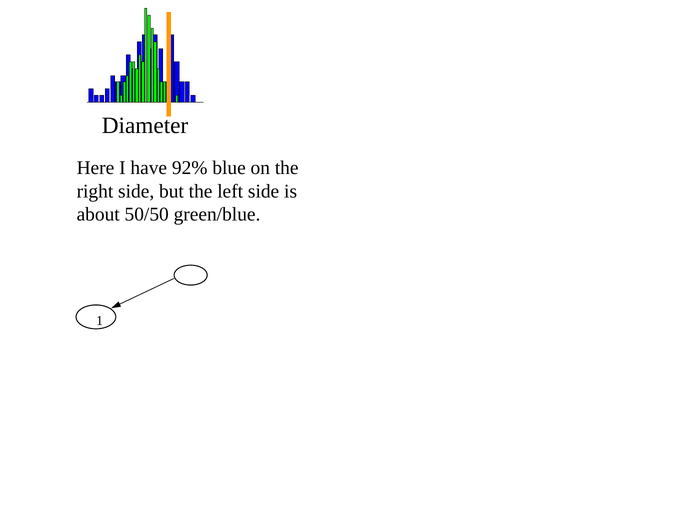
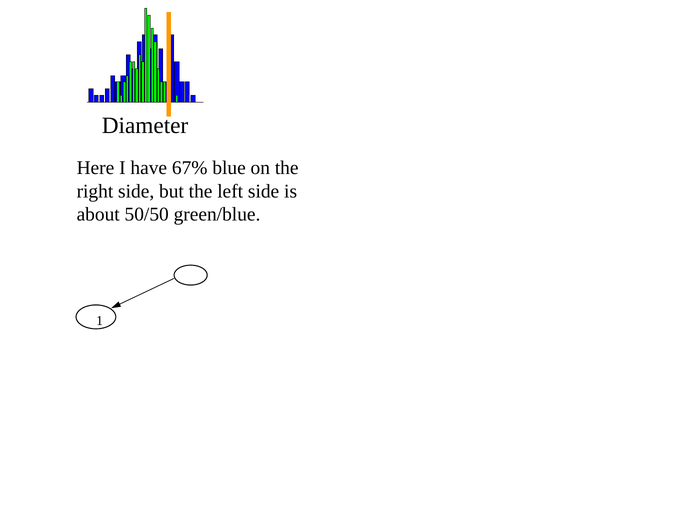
92%: 92% -> 67%
